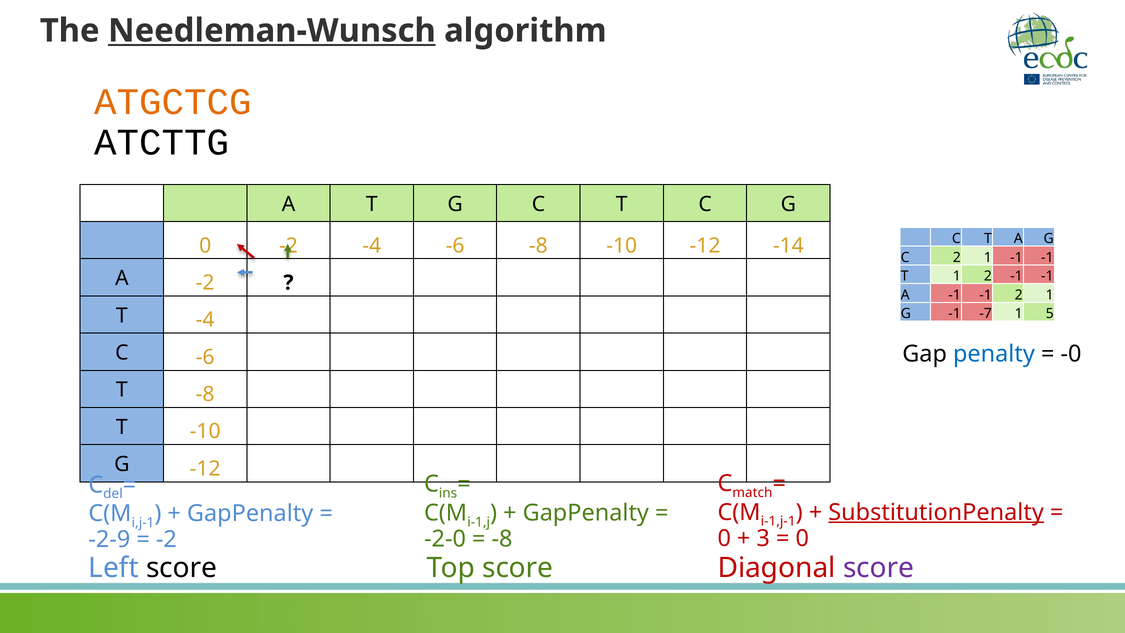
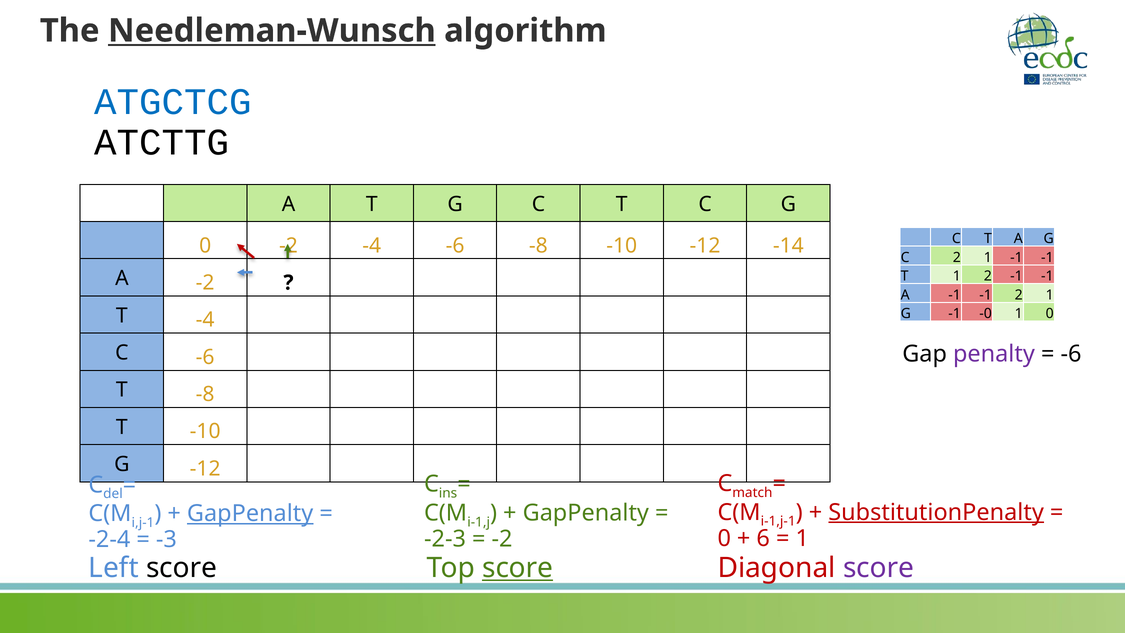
ATGCTCG colour: orange -> blue
-7: -7 -> -0
1 5: 5 -> 0
penalty colour: blue -> purple
-0 at (1071, 354): -0 -> -6
GapPenalty at (250, 513) underline: none -> present
3: 3 -> 6
0 at (802, 538): 0 -> 1
-2-0: -2-0 -> -2-3
-8 at (502, 539): -8 -> -2
-2-9: -2-9 -> -2-4
-2 at (166, 539): -2 -> -3
score at (518, 568) underline: none -> present
